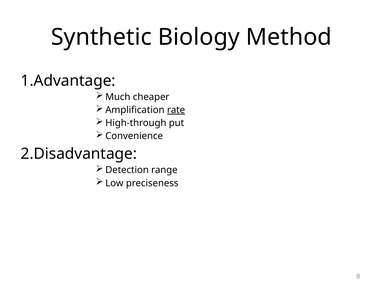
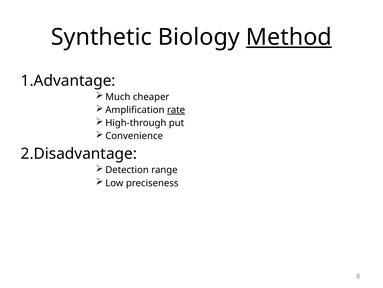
Method underline: none -> present
